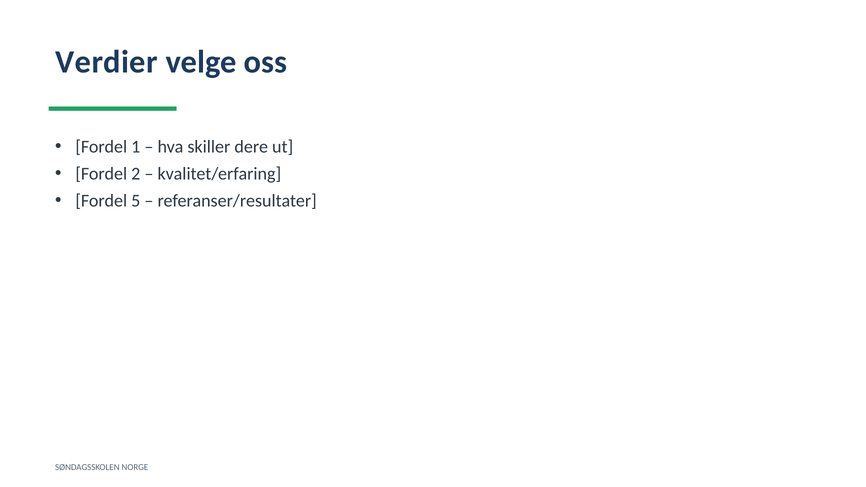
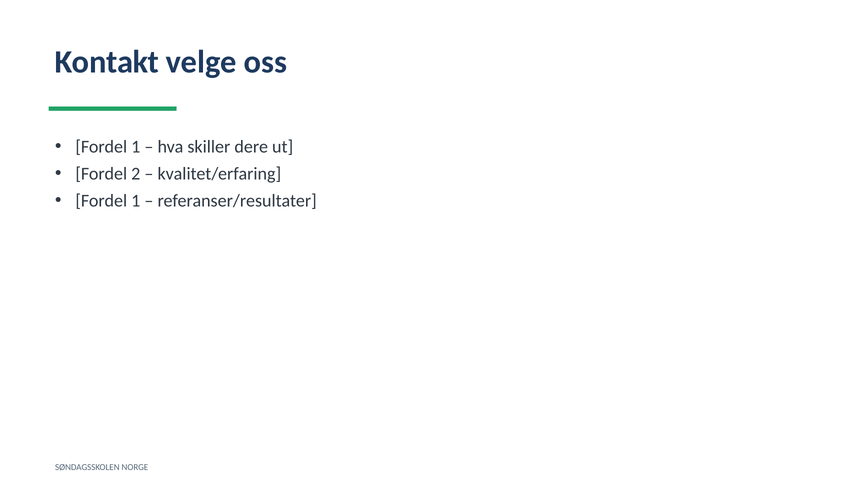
Verdier: Verdier -> Kontakt
5 at (136, 201): 5 -> 1
